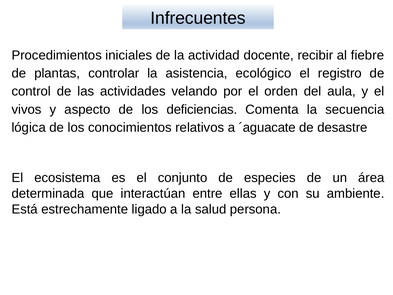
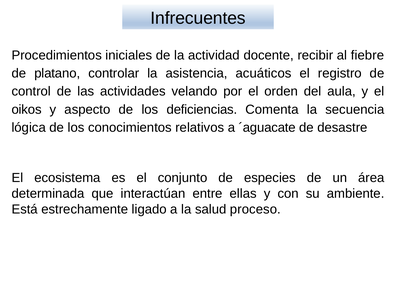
plantas: plantas -> platano
ecológico: ecológico -> acuáticos
vivos: vivos -> oikos
persona: persona -> proceso
